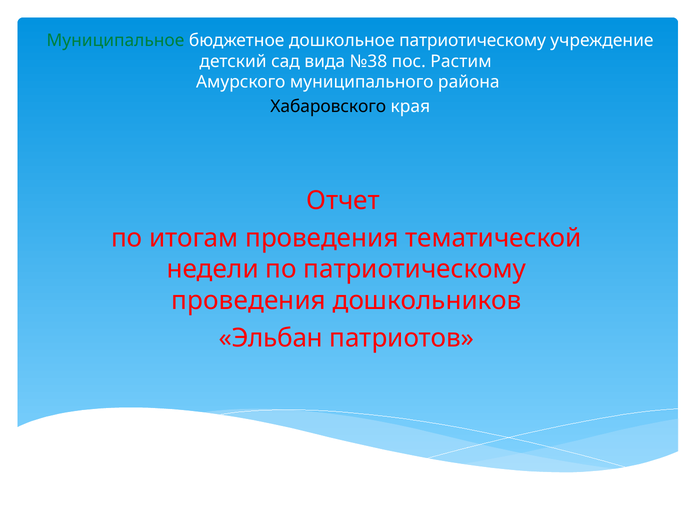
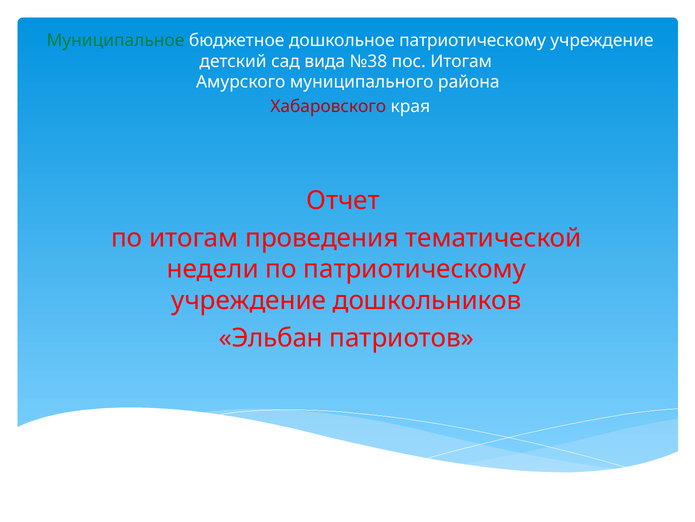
пос Растим: Растим -> Итогам
Хабаровского colour: black -> red
проведения at (249, 300): проведения -> учреждение
